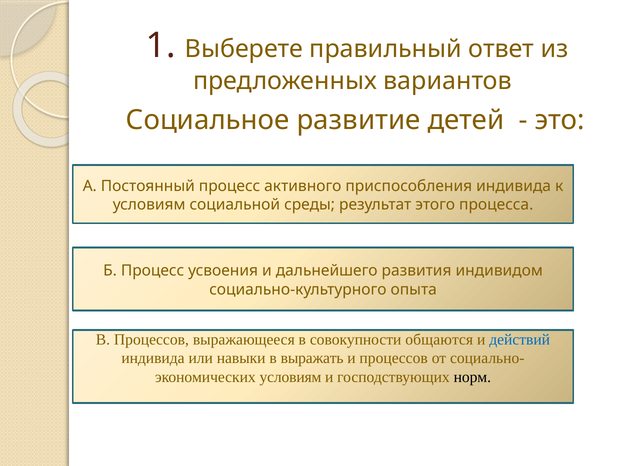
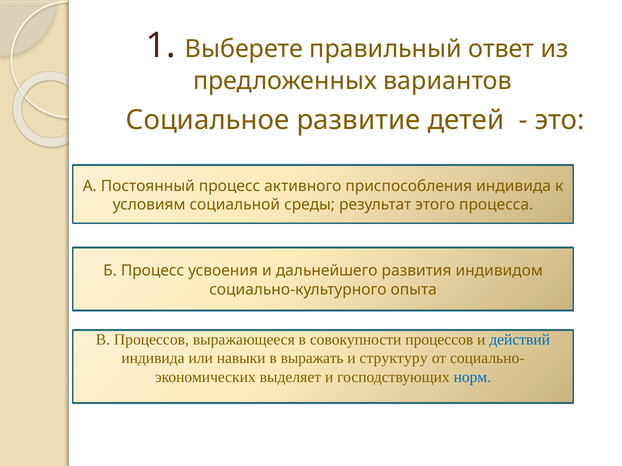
совокупности общаются: общаются -> процессов
и процессов: процессов -> структуру
условиям at (290, 377): условиям -> выделяет
норм colour: black -> blue
